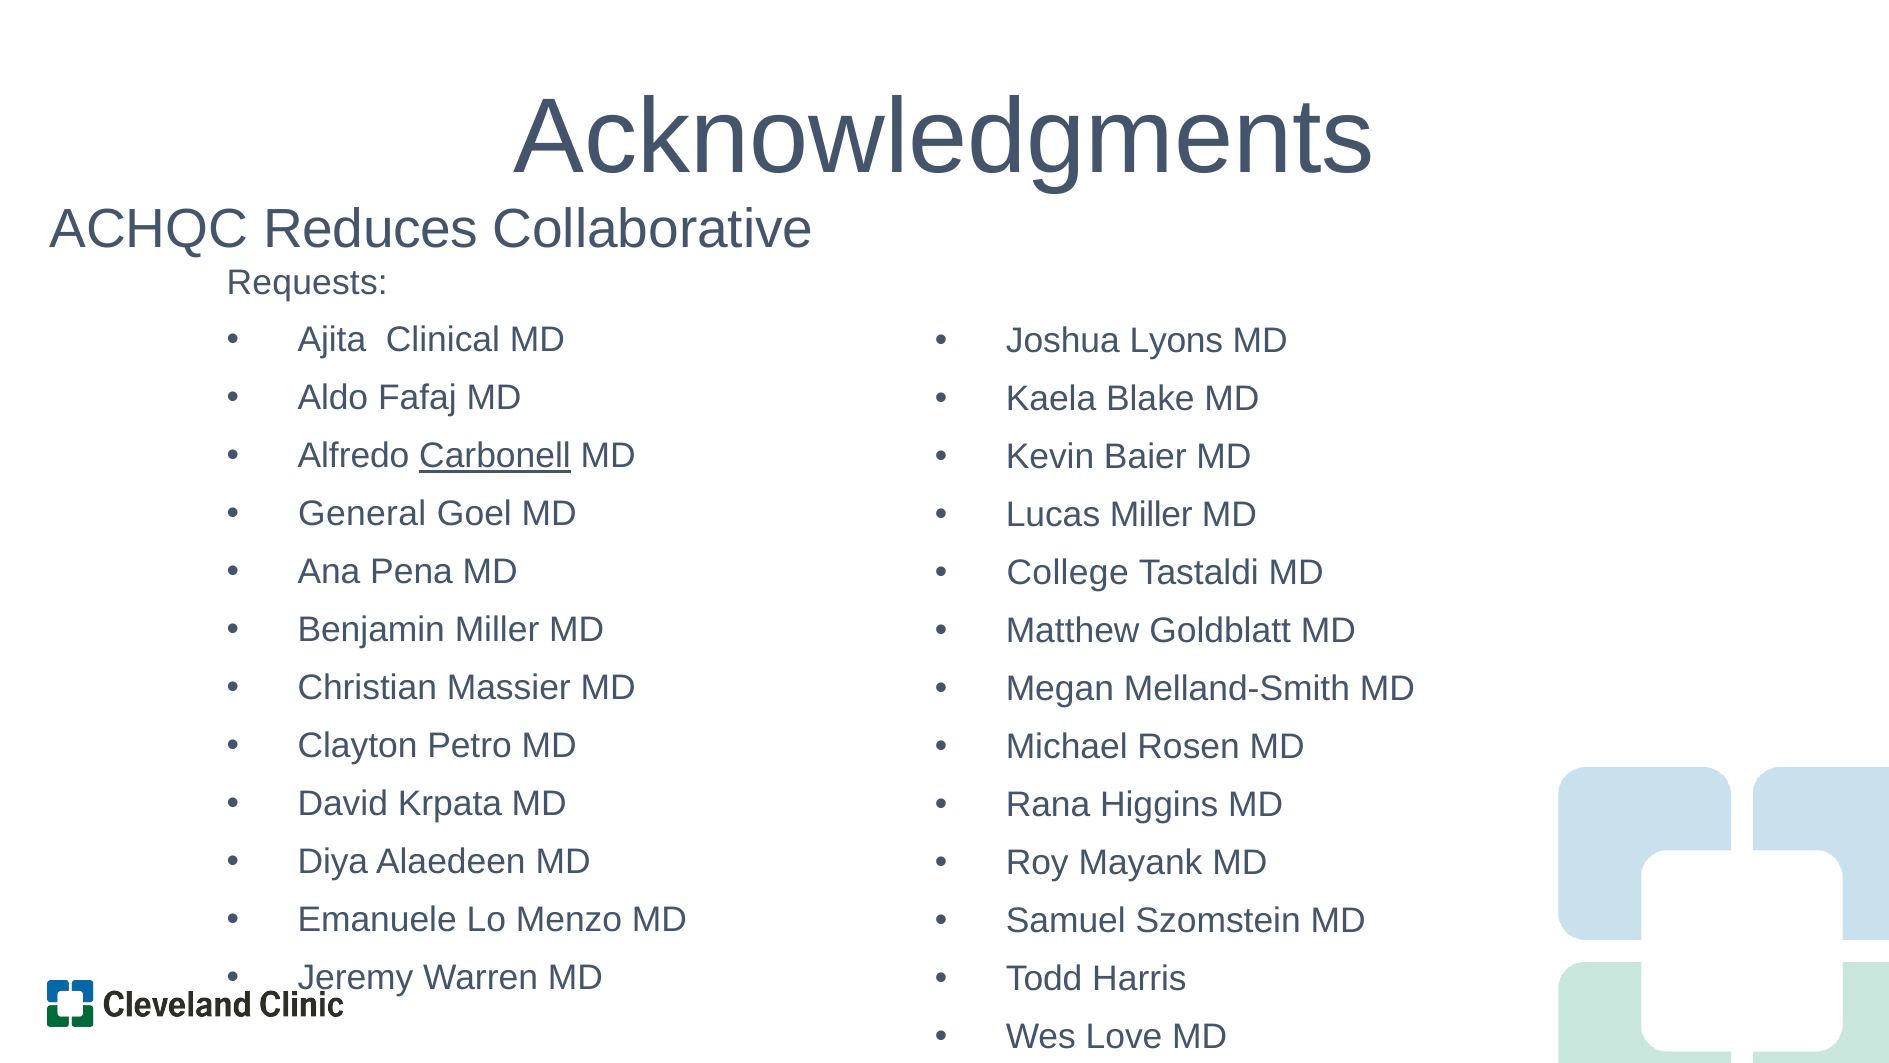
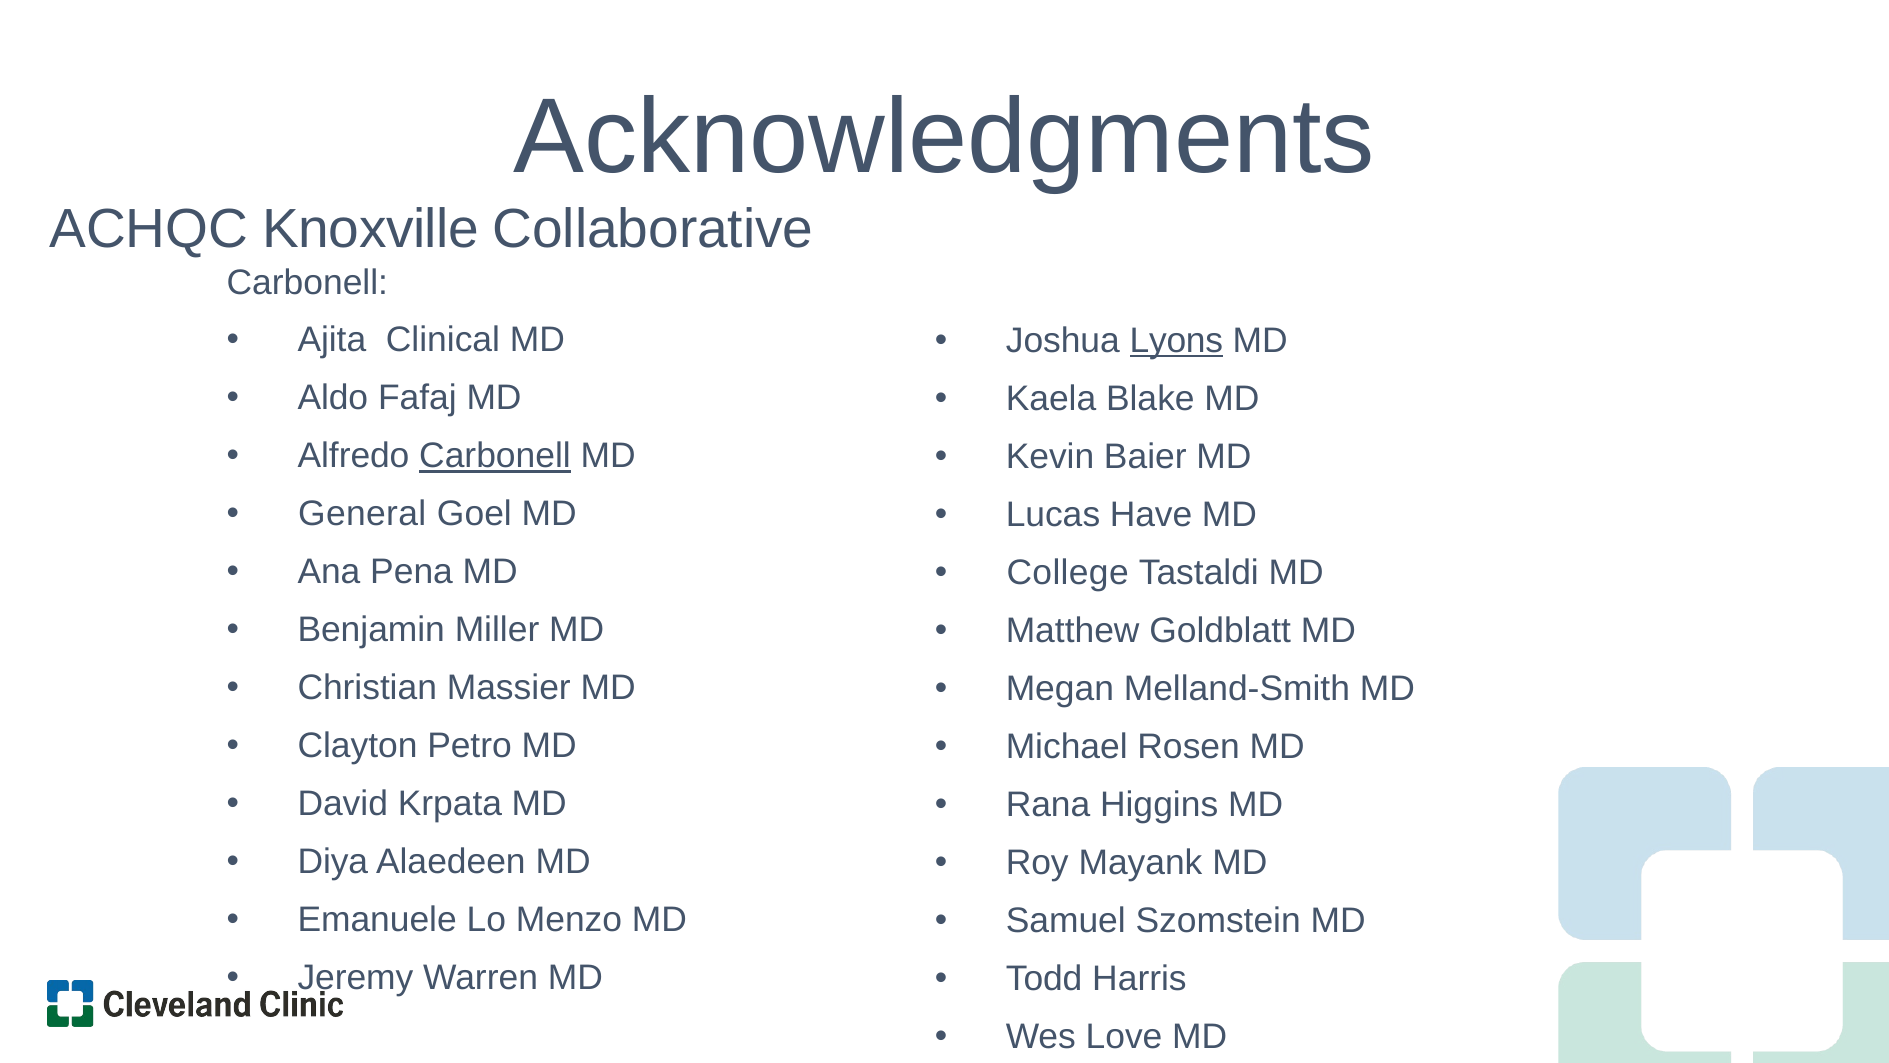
Reduces: Reduces -> Knoxville
Requests at (307, 282): Requests -> Carbonell
Lyons underline: none -> present
Lucas Miller: Miller -> Have
